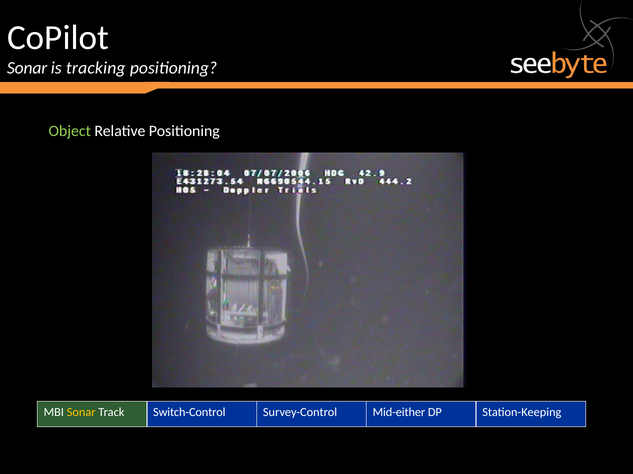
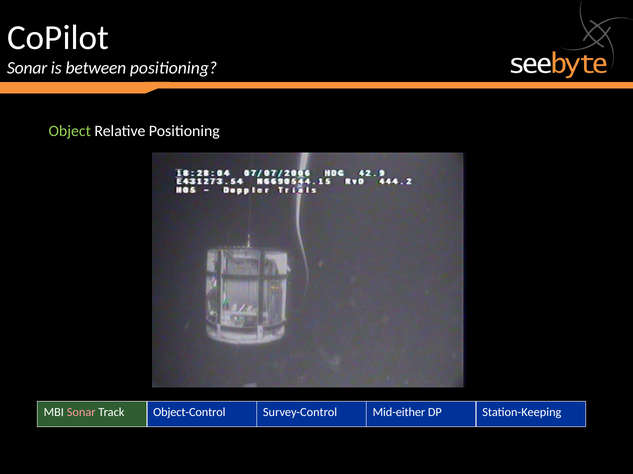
tracking: tracking -> between
Sonar at (81, 413) colour: yellow -> pink
Switch-Control: Switch-Control -> Object-Control
